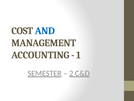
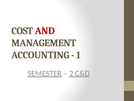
AND colour: blue -> red
